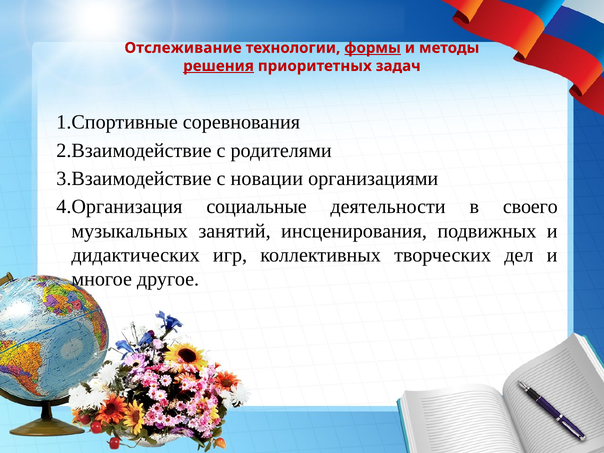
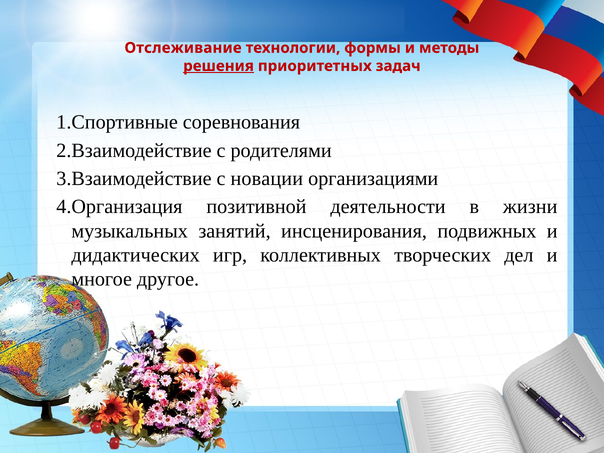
формы underline: present -> none
социальные: социальные -> позитивной
своего: своего -> жизни
